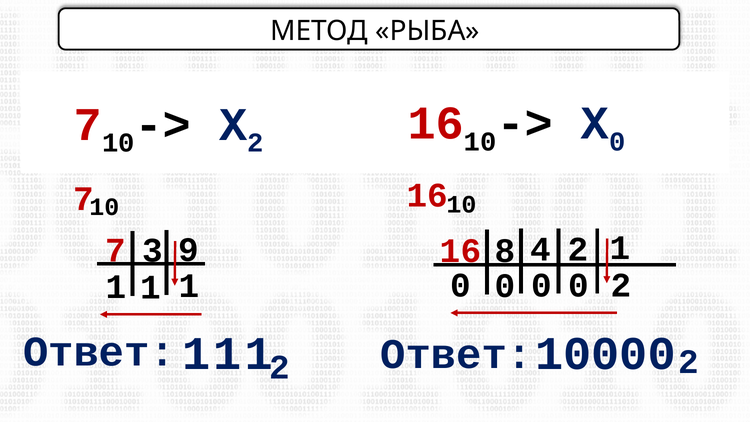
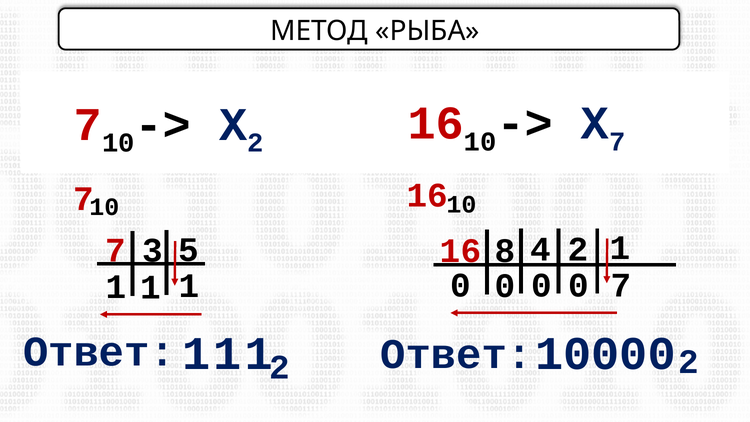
0 at (617, 142): 0 -> 7
9: 9 -> 5
2 at (621, 285): 2 -> 7
